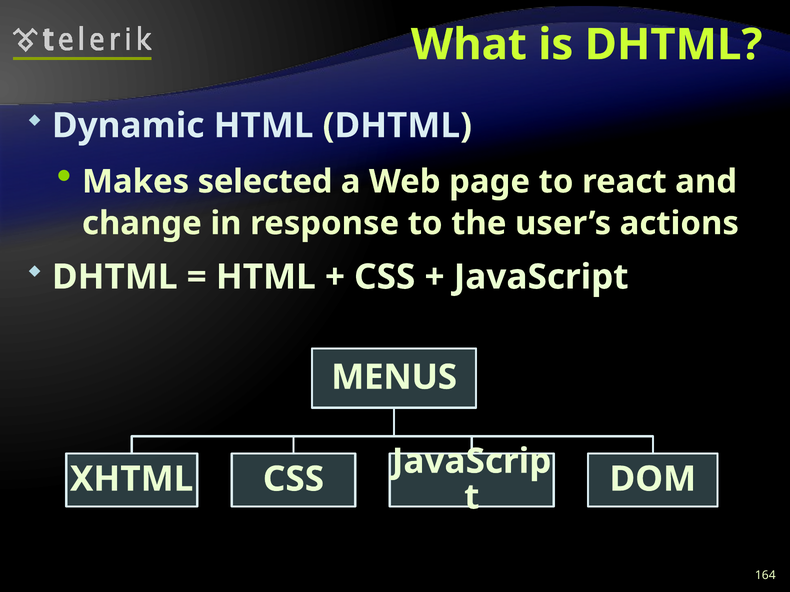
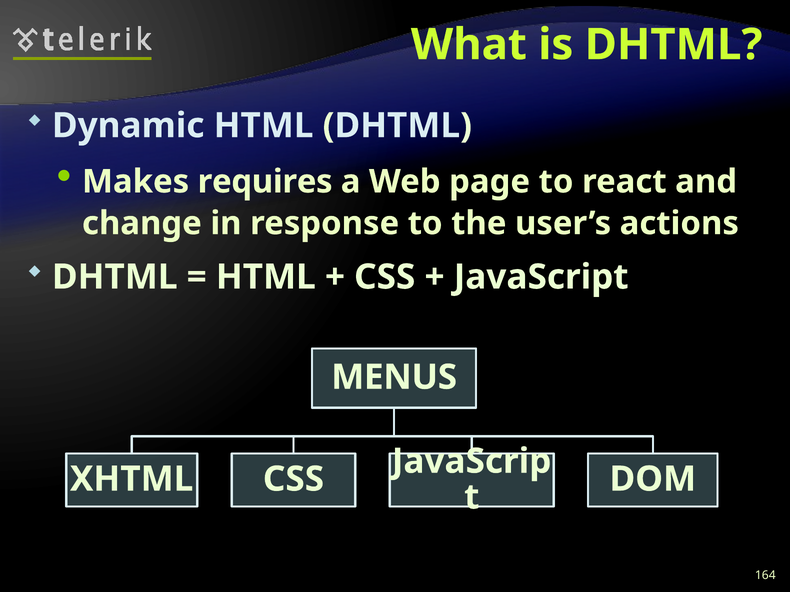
selected: selected -> requires
